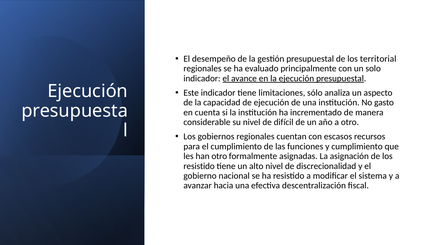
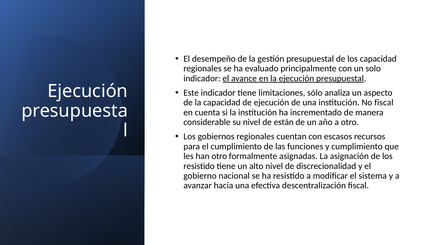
los territorial: territorial -> capacidad
No gasto: gasto -> fiscal
difícil: difícil -> están
